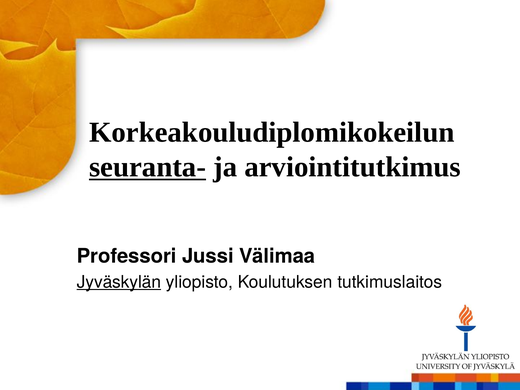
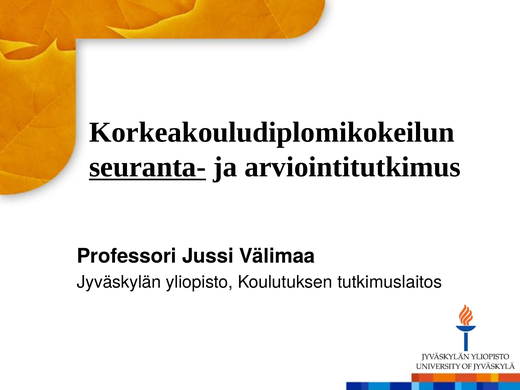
Jyväskylän underline: present -> none
